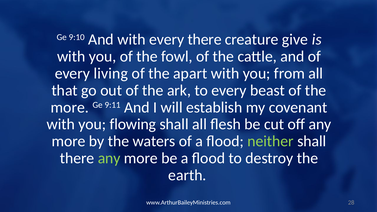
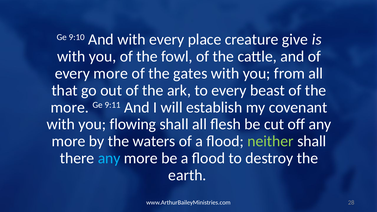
every there: there -> place
every living: living -> more
apart: apart -> gates
any at (109, 158) colour: light green -> light blue
